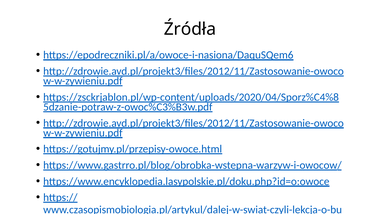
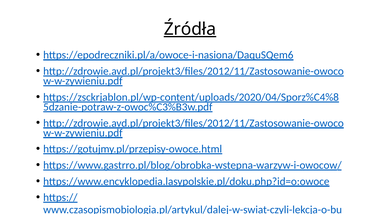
Źródła underline: none -> present
